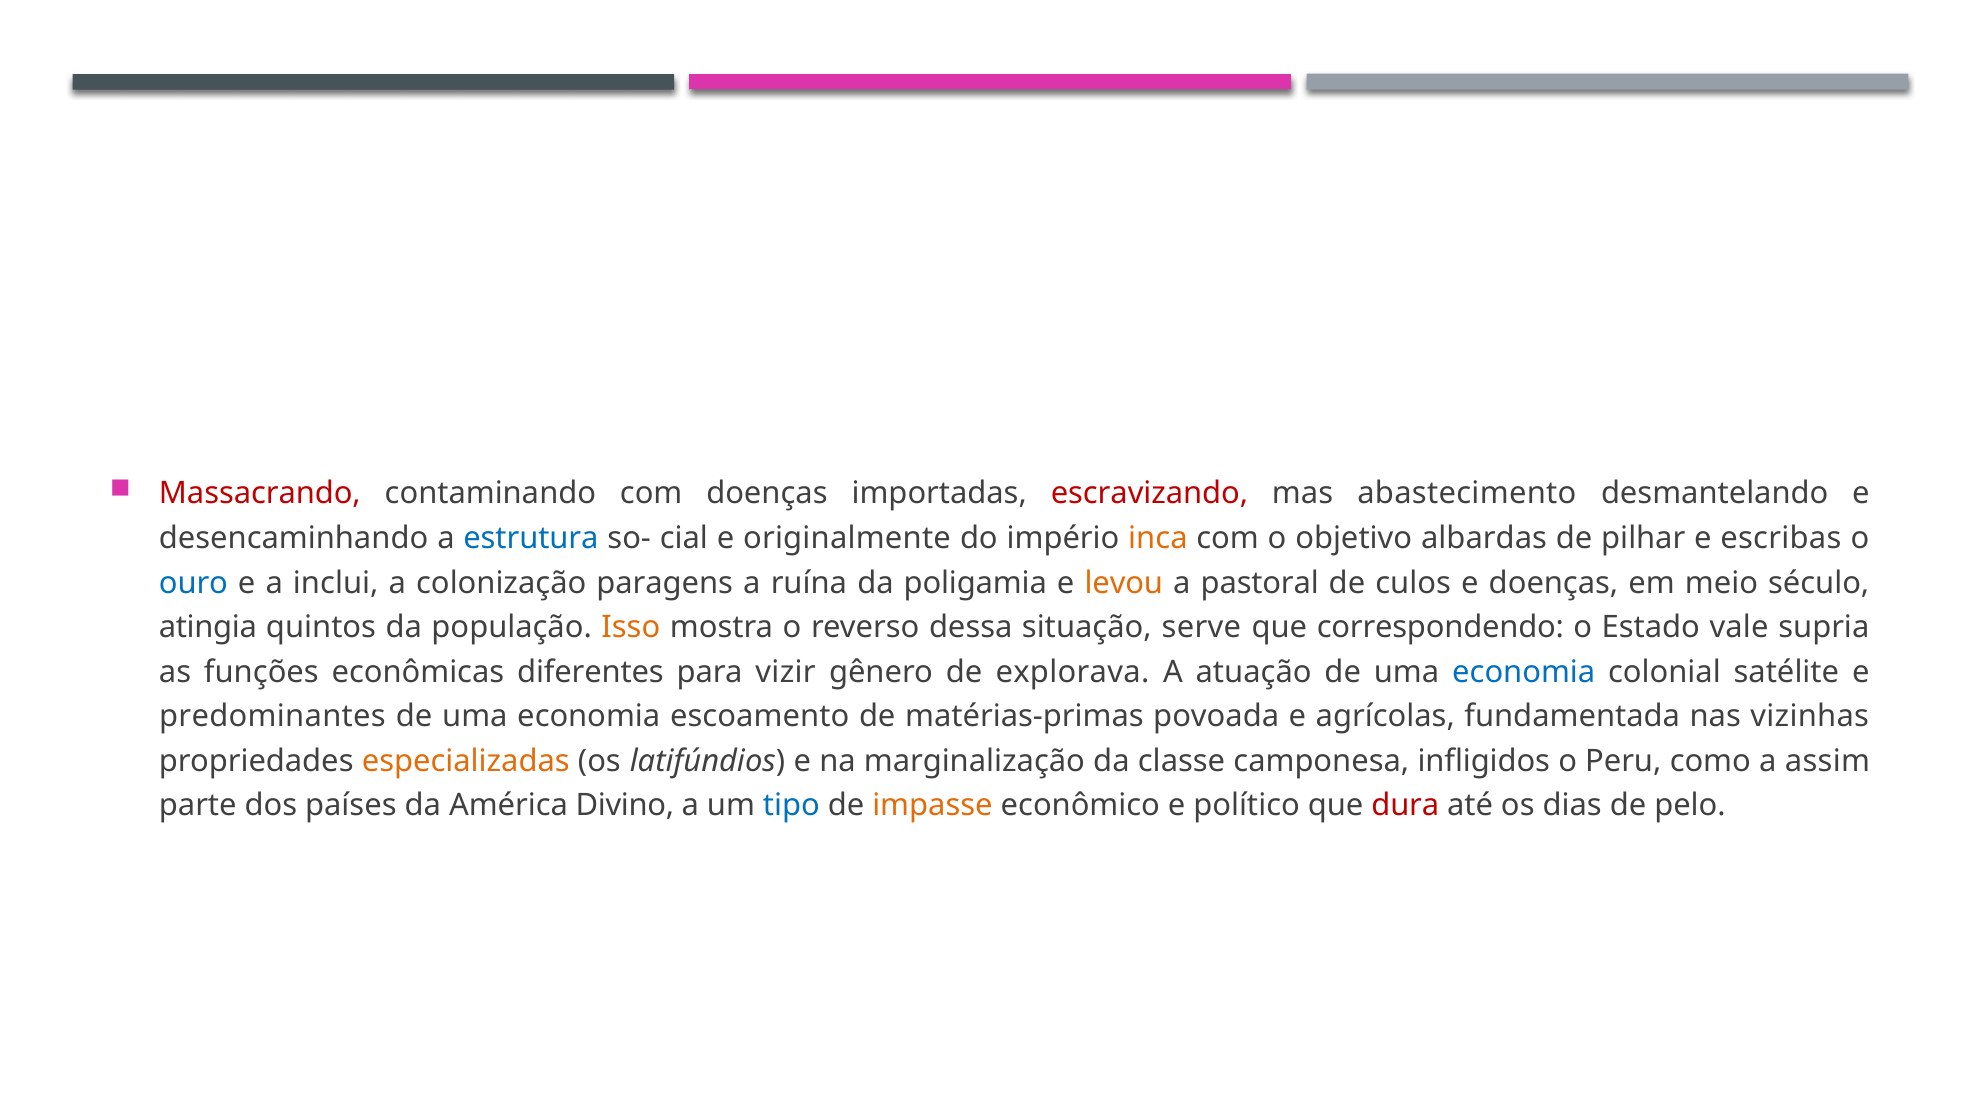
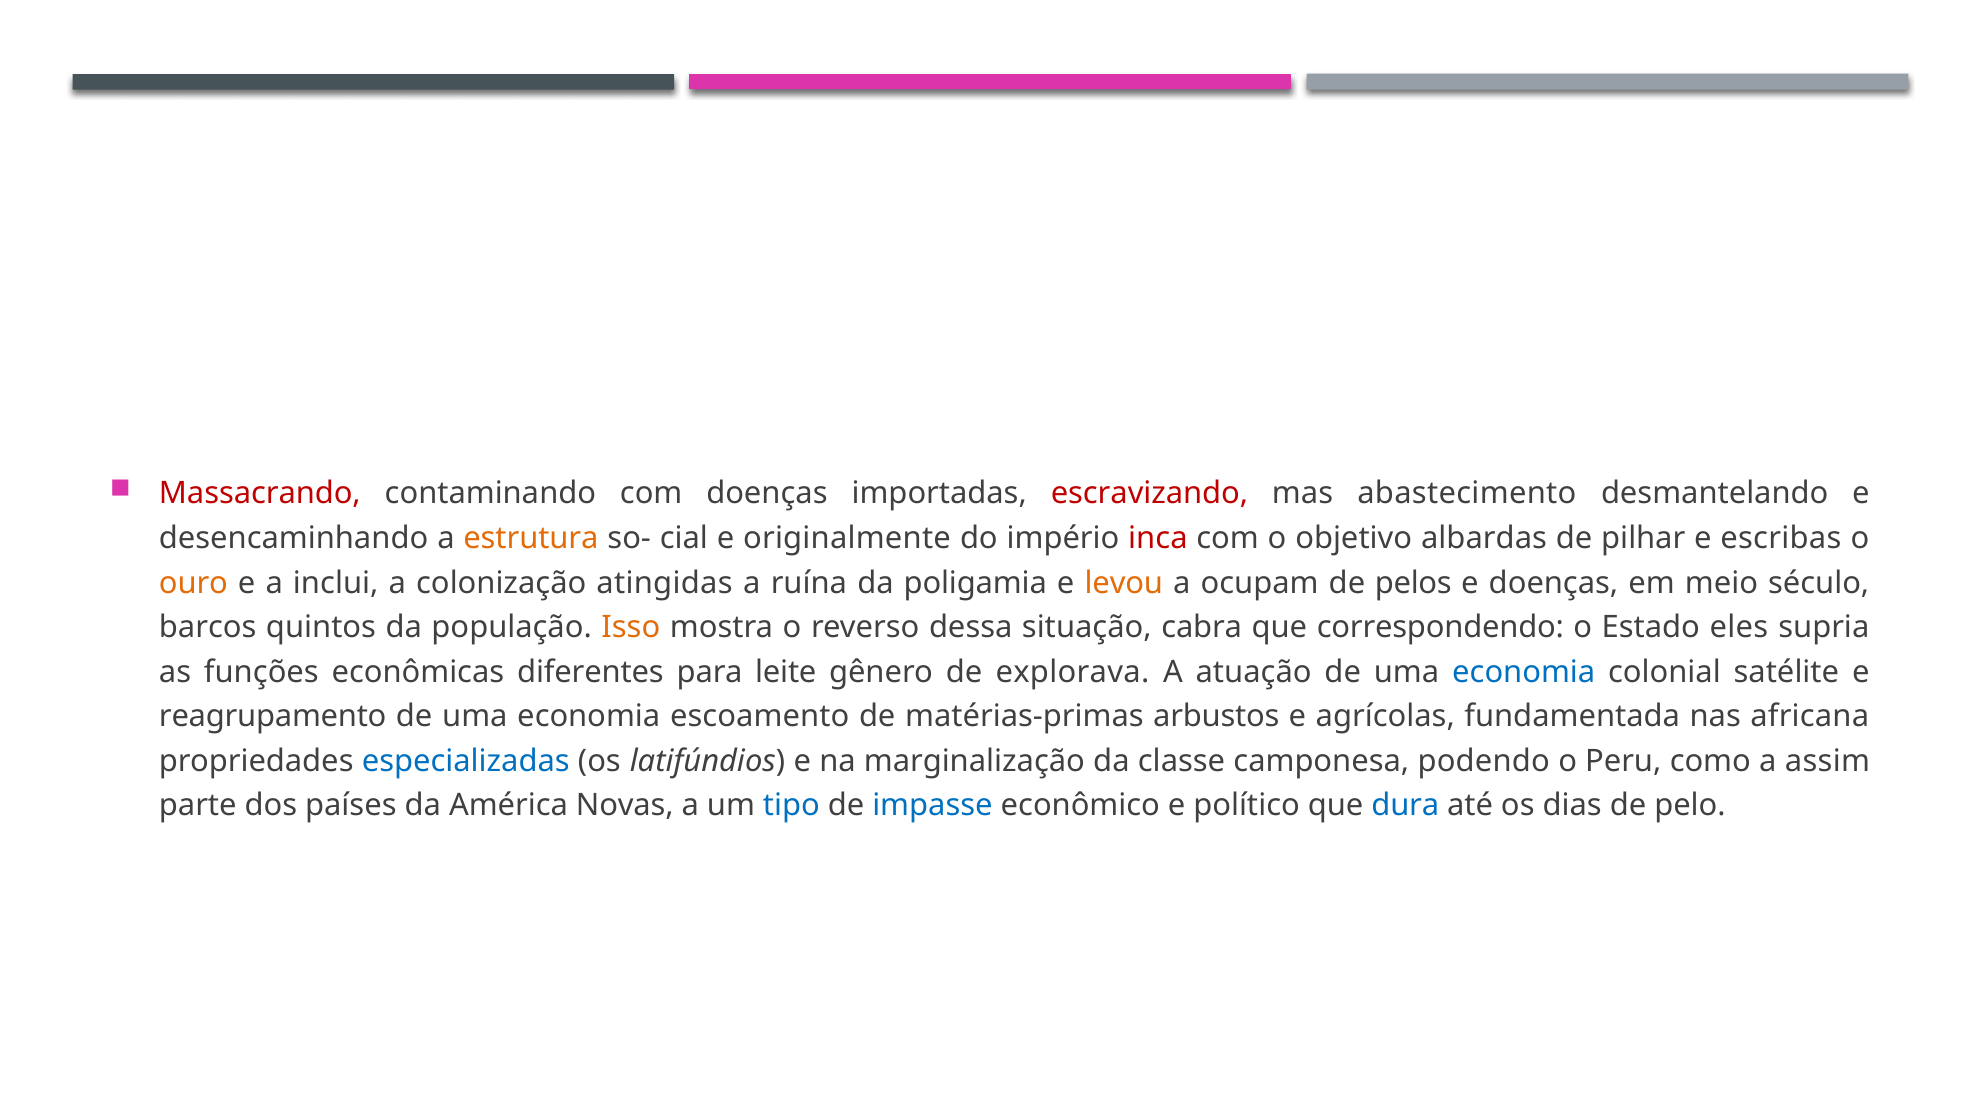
estrutura colour: blue -> orange
inca colour: orange -> red
ouro colour: blue -> orange
paragens: paragens -> atingidas
pastoral: pastoral -> ocupam
culos: culos -> pelos
atingia: atingia -> barcos
serve: serve -> cabra
vale: vale -> eles
vizir: vizir -> leite
predominantes: predominantes -> reagrupamento
povoada: povoada -> arbustos
vizinhas: vizinhas -> africana
especializadas colour: orange -> blue
infligidos: infligidos -> podendo
Divino: Divino -> Novas
impasse colour: orange -> blue
dura colour: red -> blue
